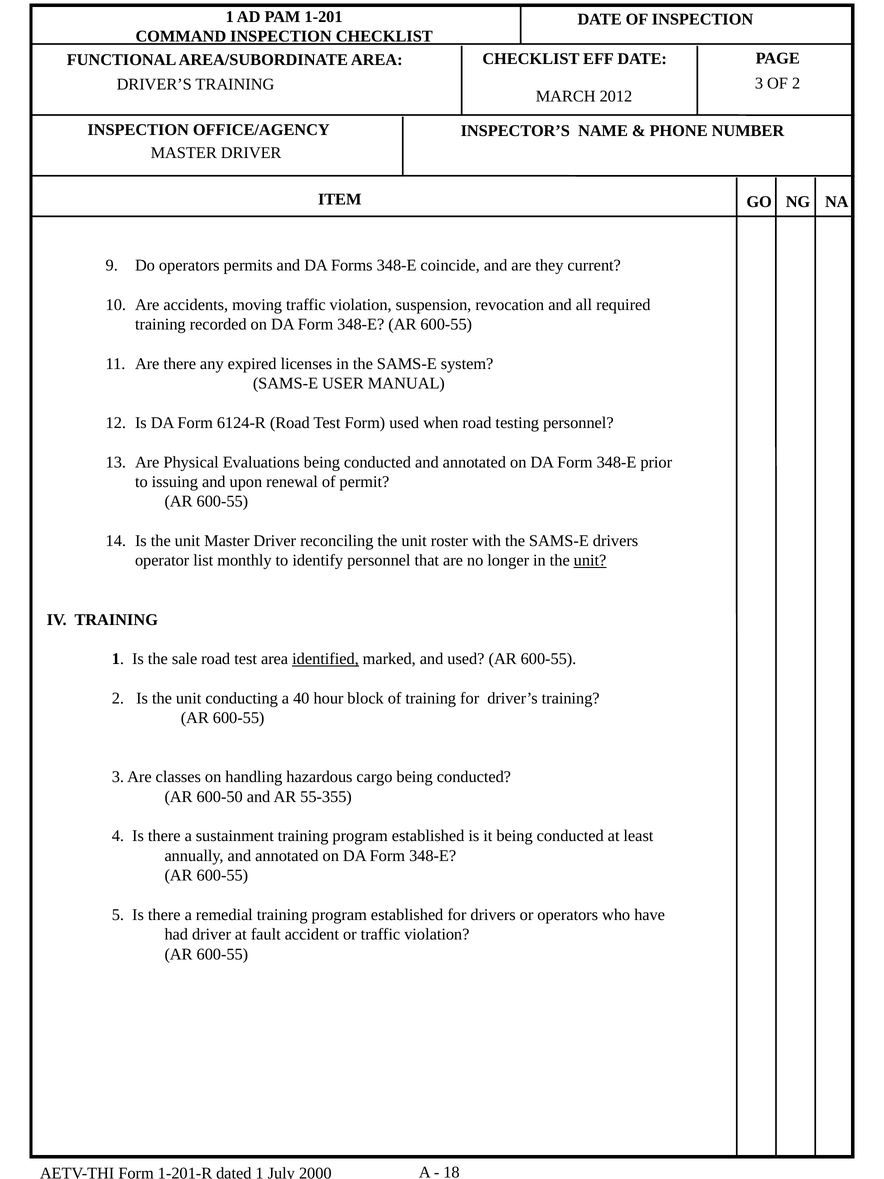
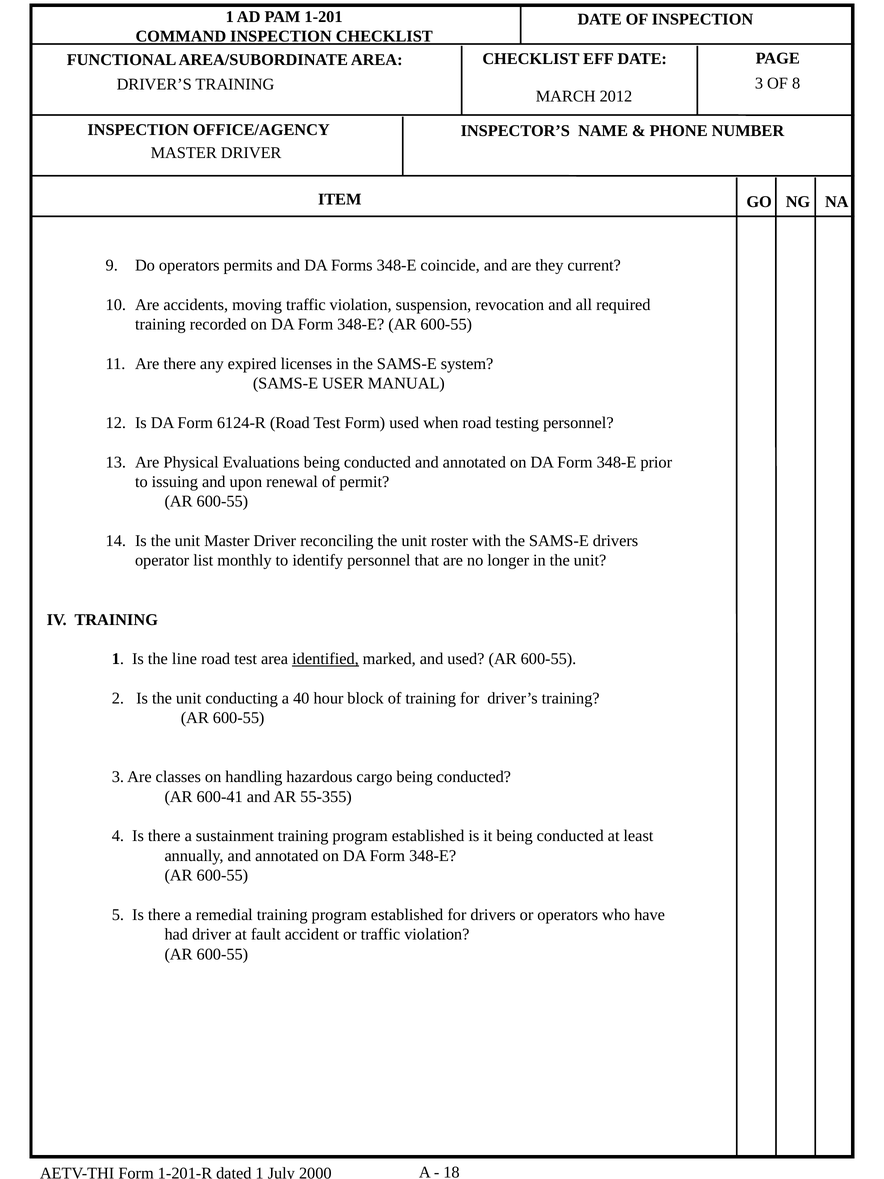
OF 2: 2 -> 8
unit at (590, 560) underline: present -> none
sale: sale -> line
600-50: 600-50 -> 600-41
